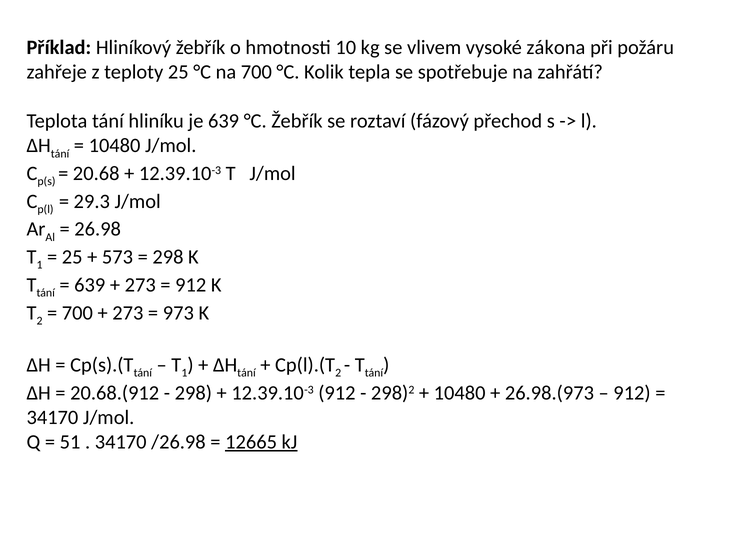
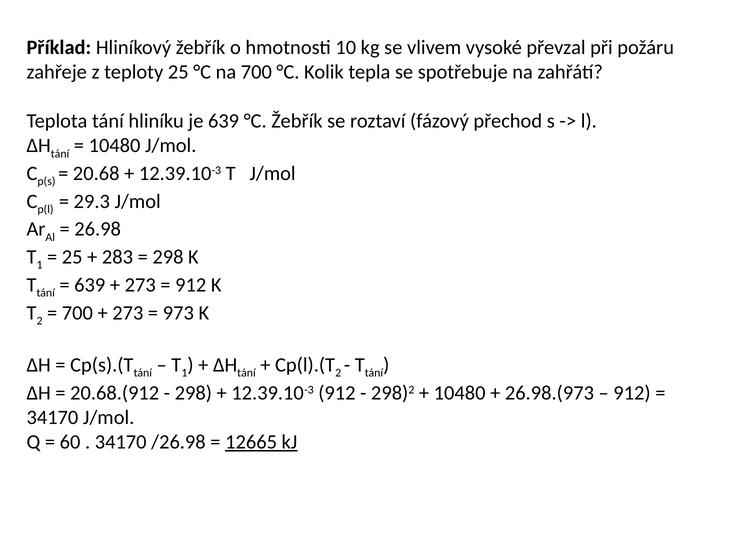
zákona: zákona -> převzal
573: 573 -> 283
51: 51 -> 60
